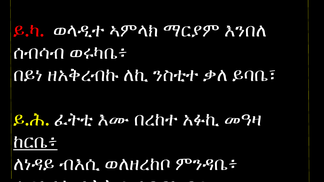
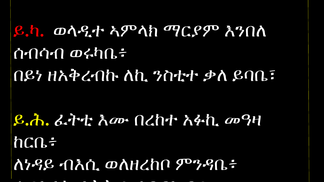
ከርቤ፥ underline: present -> none
